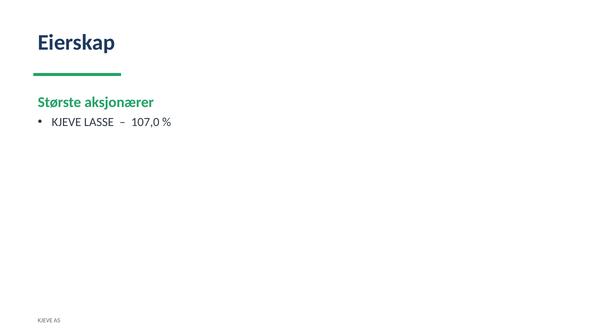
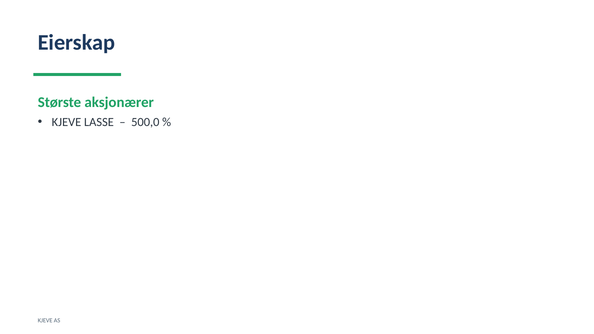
107,0: 107,0 -> 500,0
